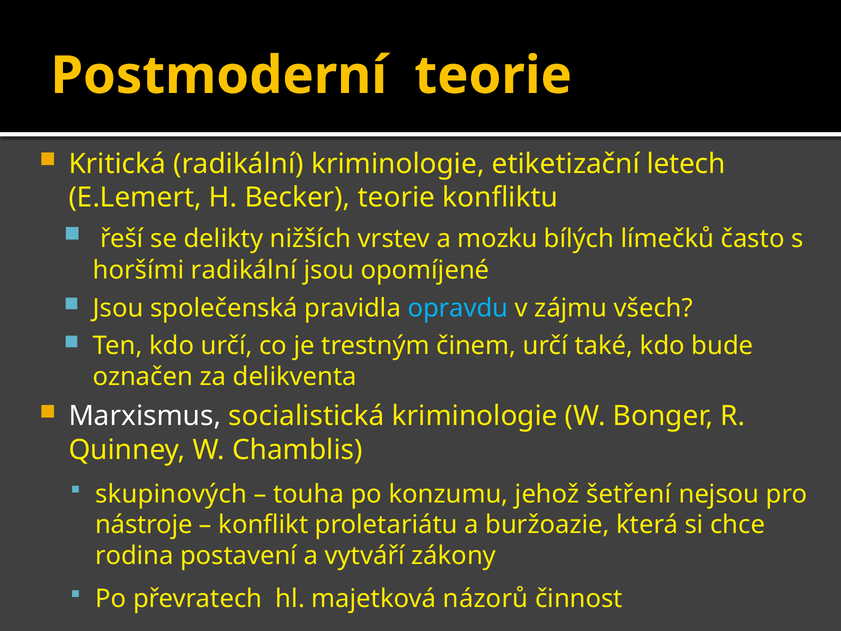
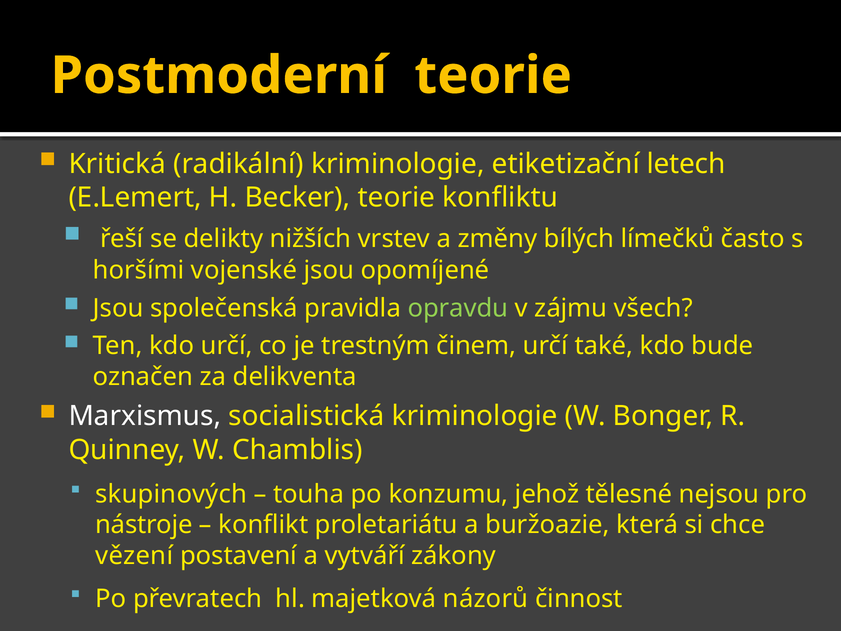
mozku: mozku -> změny
horšími radikální: radikální -> vojenské
opravdu colour: light blue -> light green
šetření: šetření -> tělesné
rodina: rodina -> vězení
